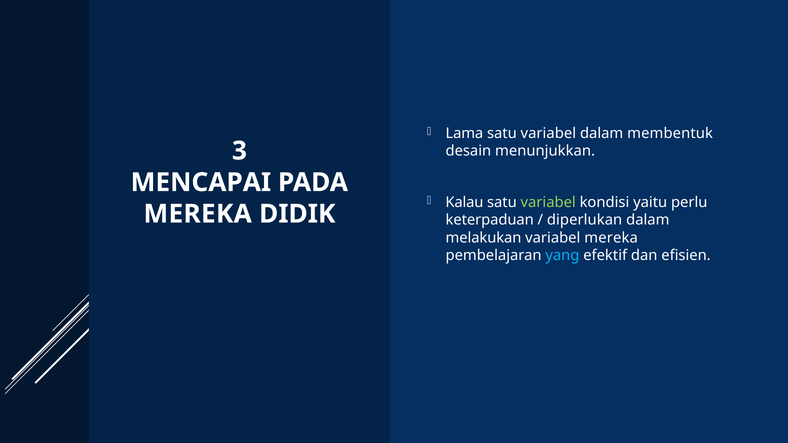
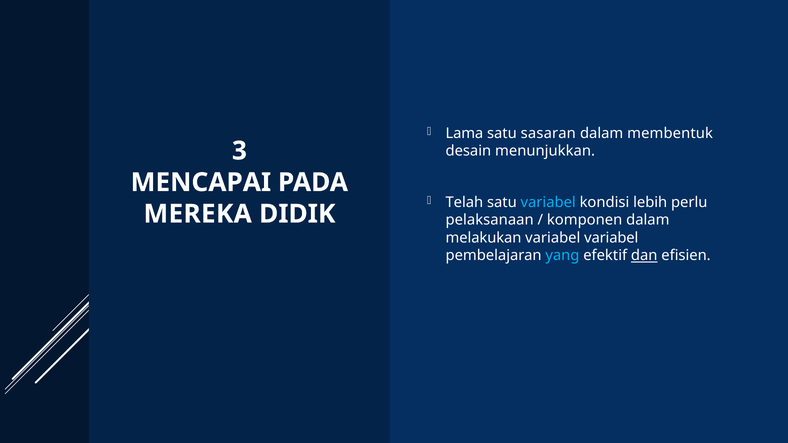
variabel at (548, 133): variabel -> sasaran
Kalau: Kalau -> Telah
variabel at (548, 202) colour: light green -> light blue
yaitu: yaitu -> lebih
keterpaduan: keterpaduan -> pelaksanaan
diperlukan: diperlukan -> komponen
variabel mereka: mereka -> variabel
dan underline: none -> present
